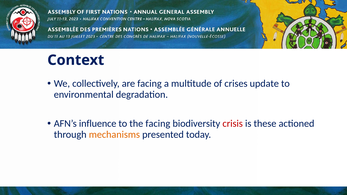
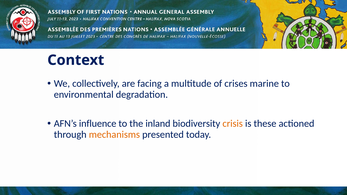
update: update -> marine
the facing: facing -> inland
crisis colour: red -> orange
